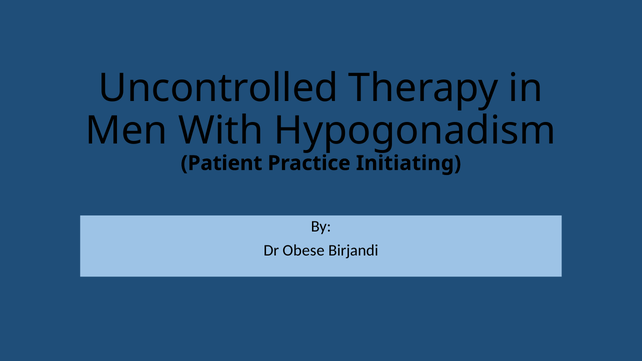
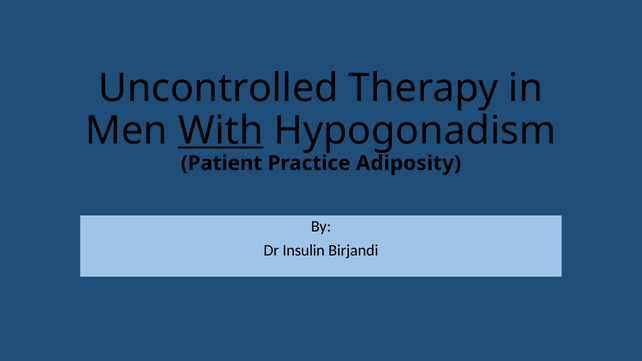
With underline: none -> present
Initiating: Initiating -> Adiposity
Obese: Obese -> Insulin
